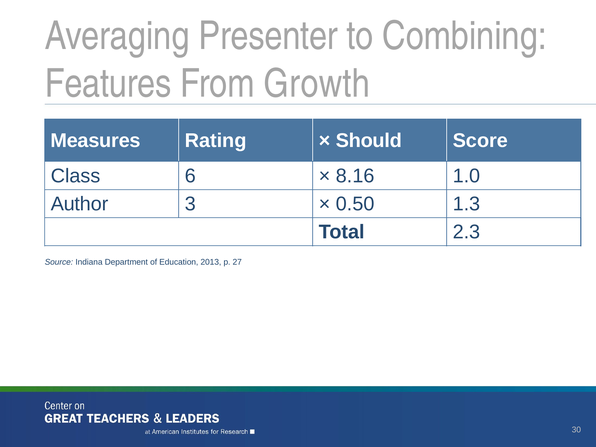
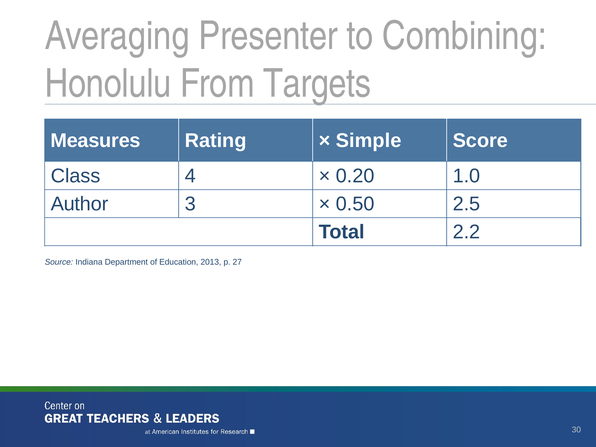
Features: Features -> Honolulu
Growth: Growth -> Targets
Should: Should -> Simple
6: 6 -> 4
8.16: 8.16 -> 0.20
1.3: 1.3 -> 2.5
2.3: 2.3 -> 2.2
